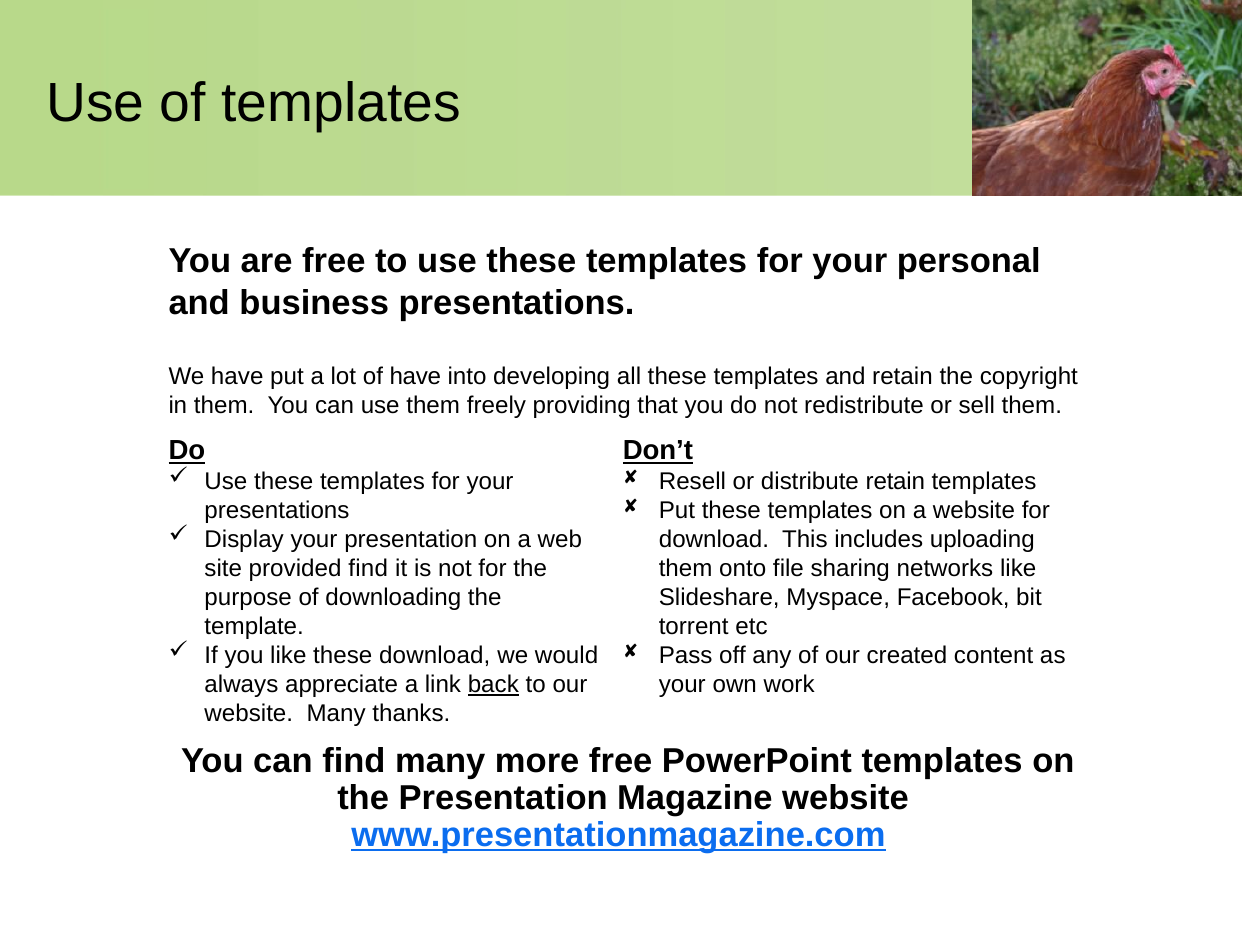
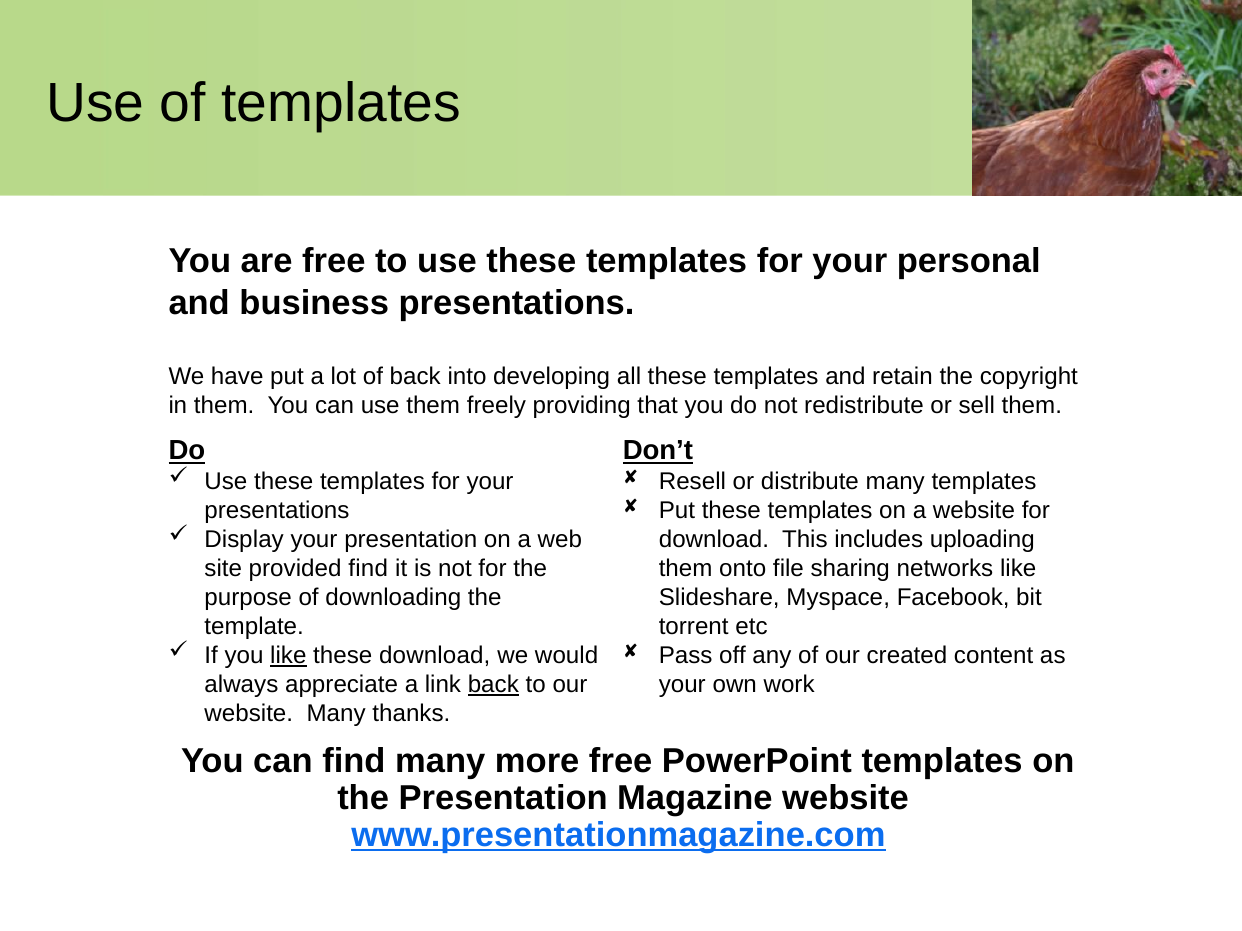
of have: have -> back
distribute retain: retain -> many
like at (288, 656) underline: none -> present
